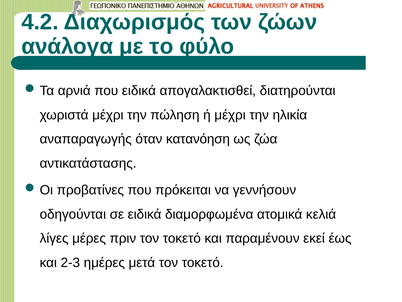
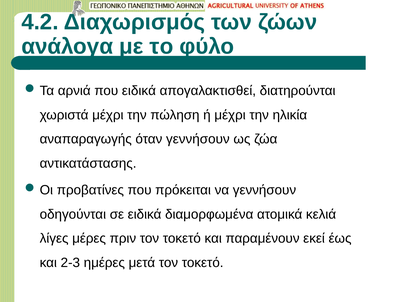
όταν κατανόηση: κατανόηση -> γεννήσουν
